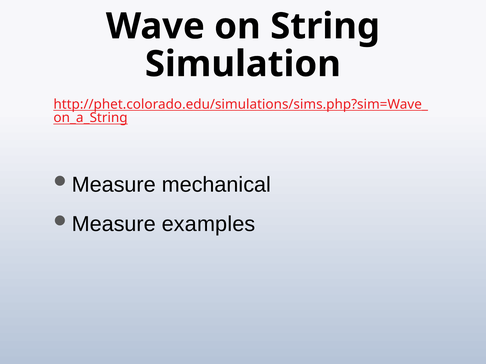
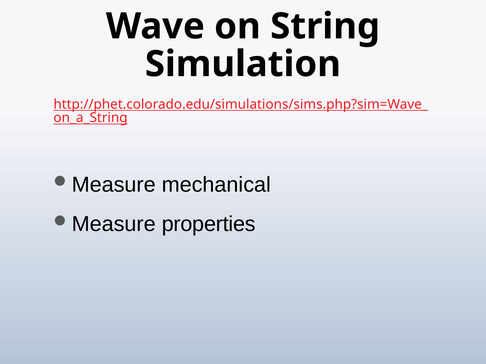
examples: examples -> properties
